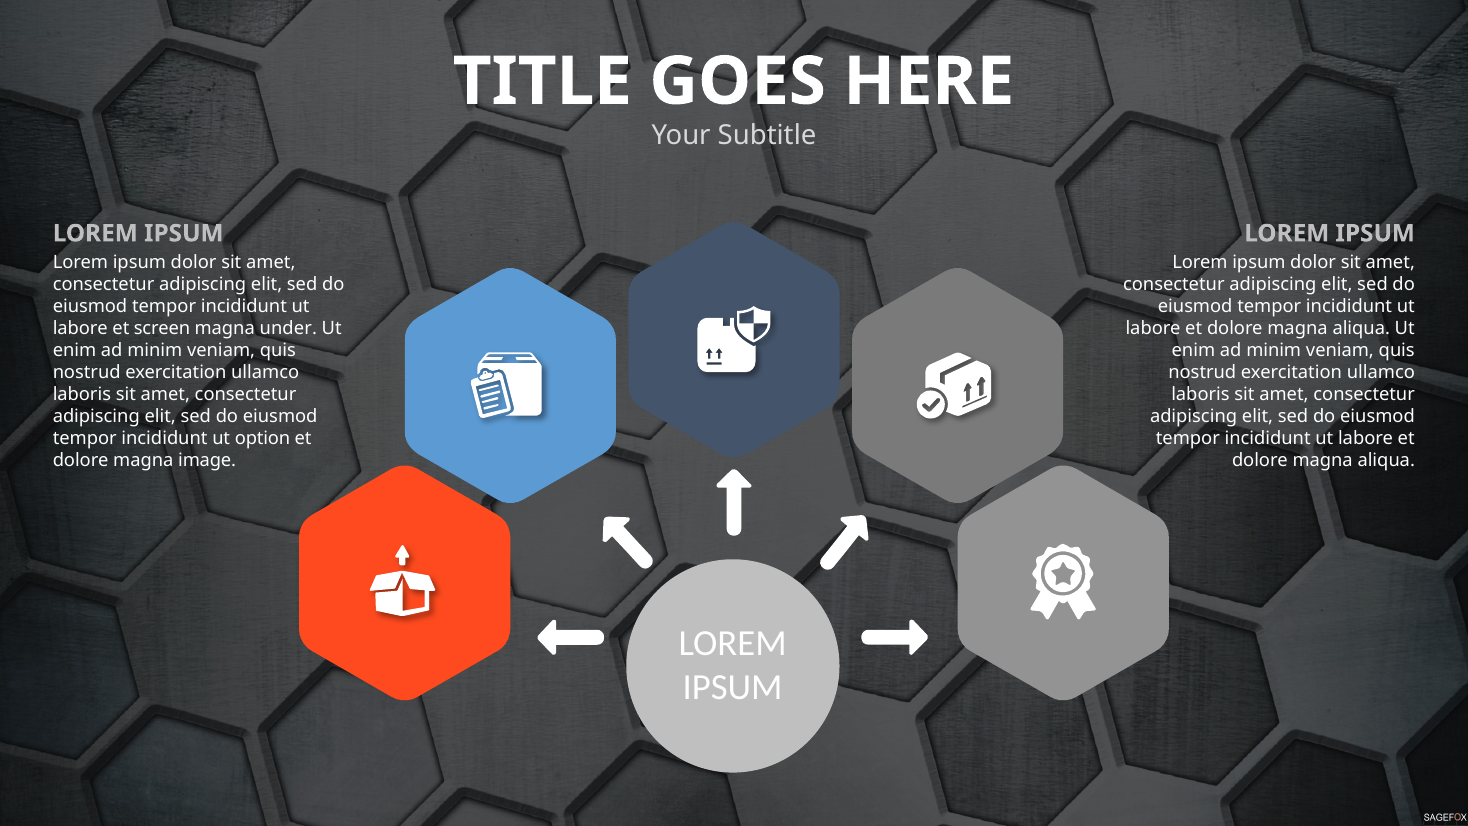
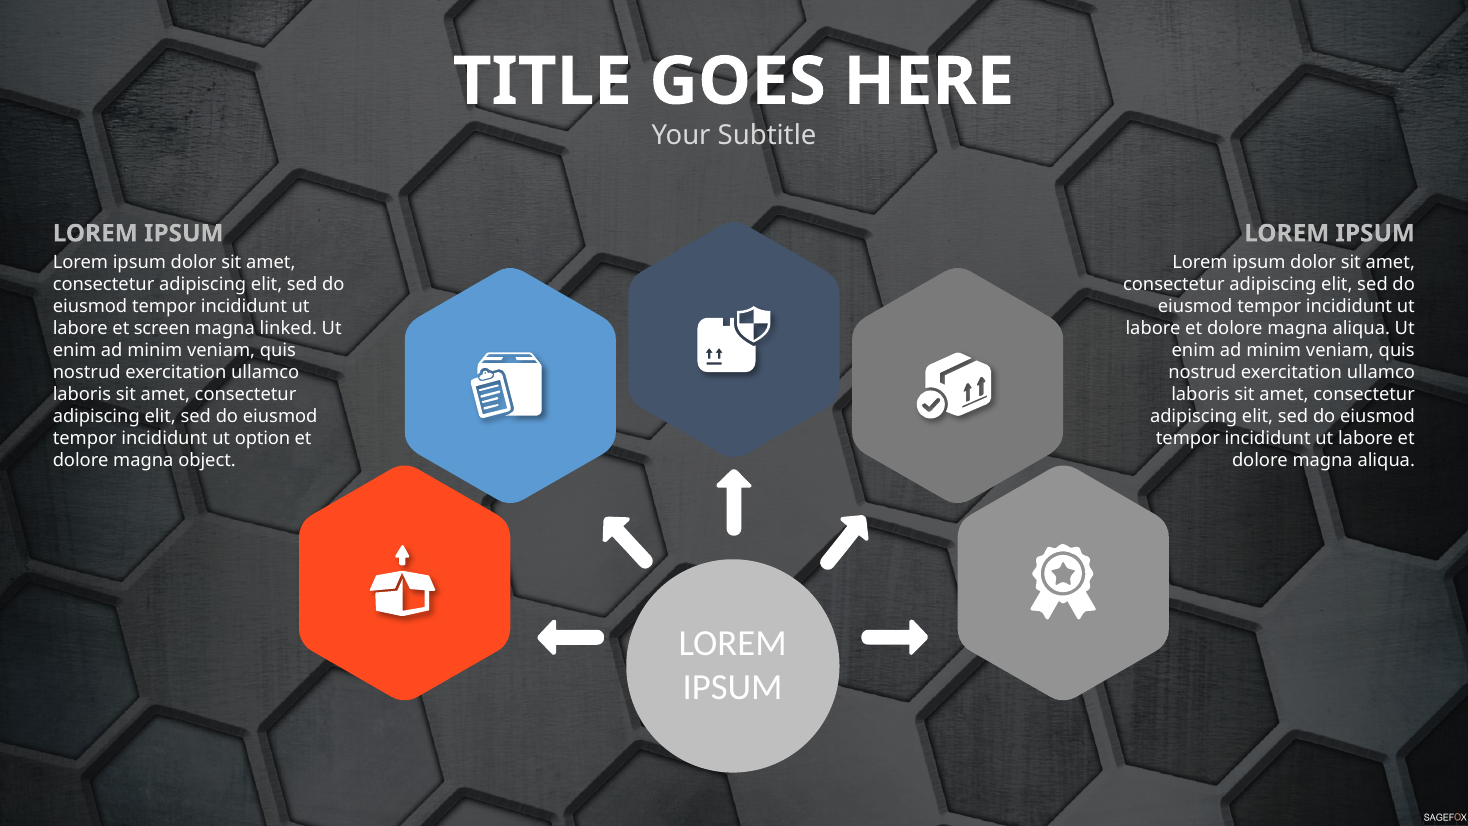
under: under -> linked
image: image -> object
